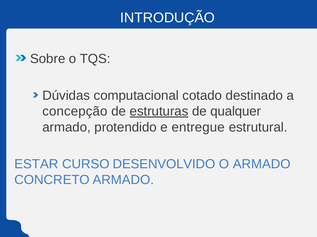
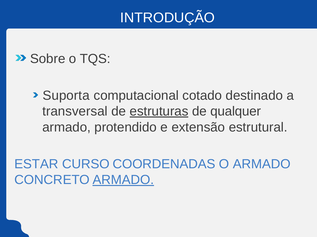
Dúvidas: Dúvidas -> Suporta
concepção: concepção -> transversal
entregue: entregue -> extensão
DESENVOLVIDO: DESENVOLVIDO -> COORDENADAS
ARMADO at (123, 180) underline: none -> present
